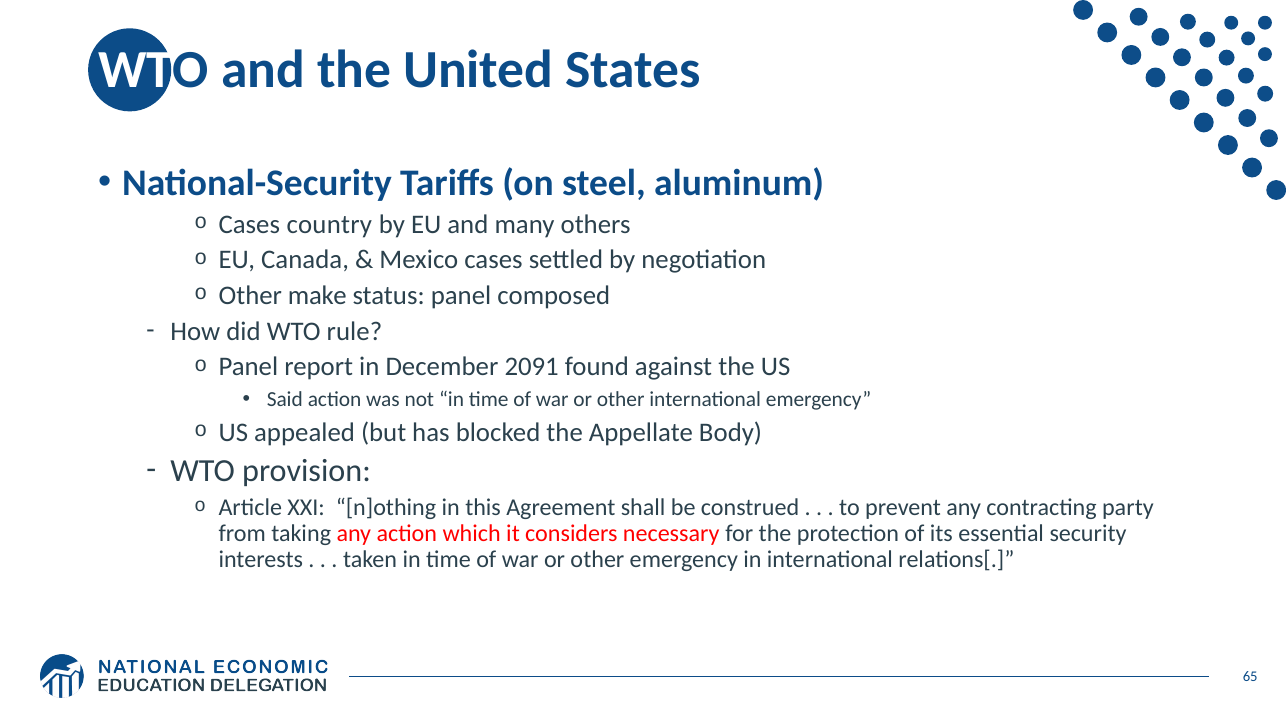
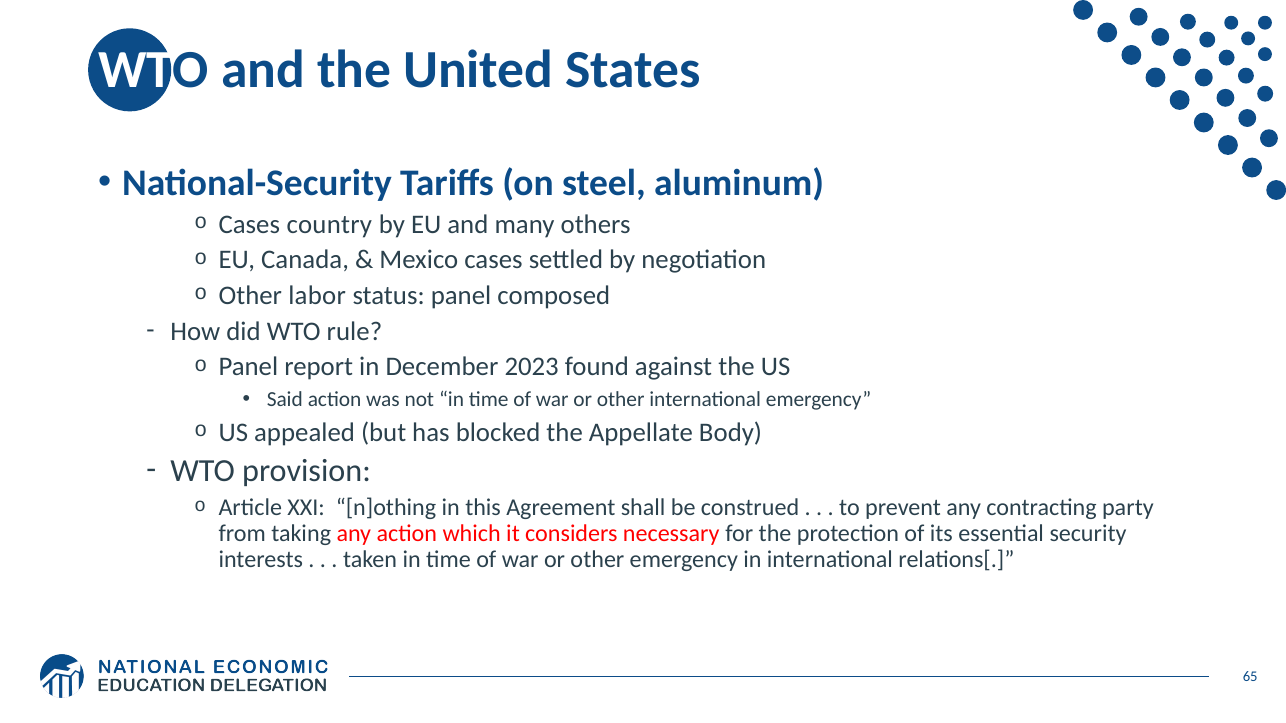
make: make -> labor
2091: 2091 -> 2023
